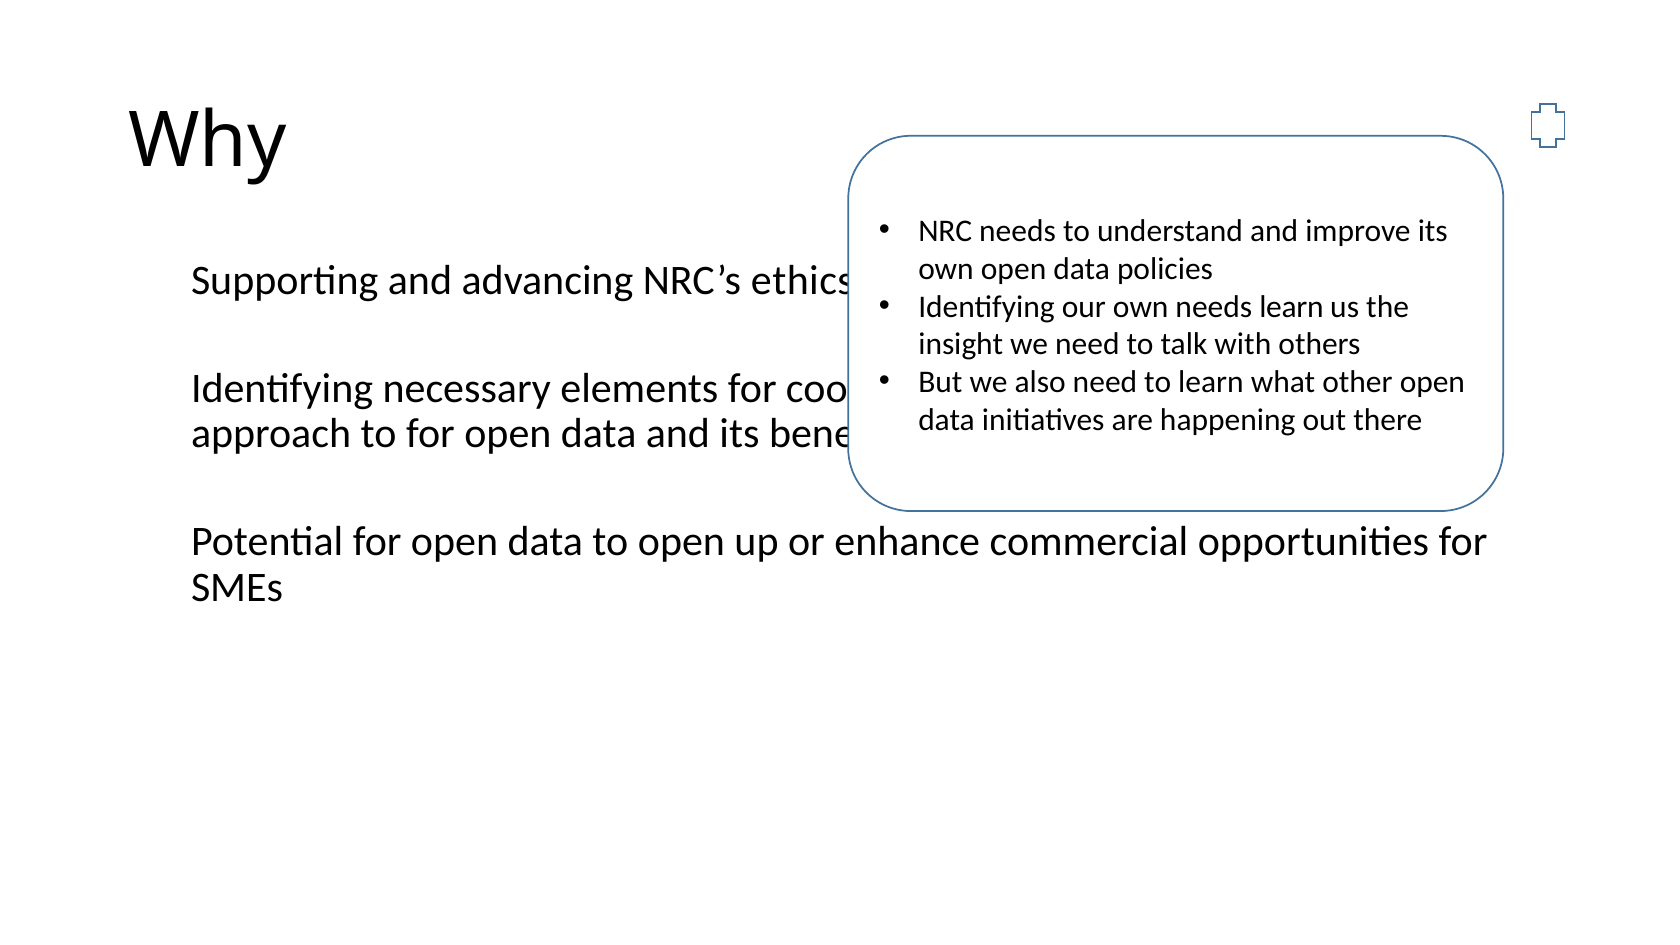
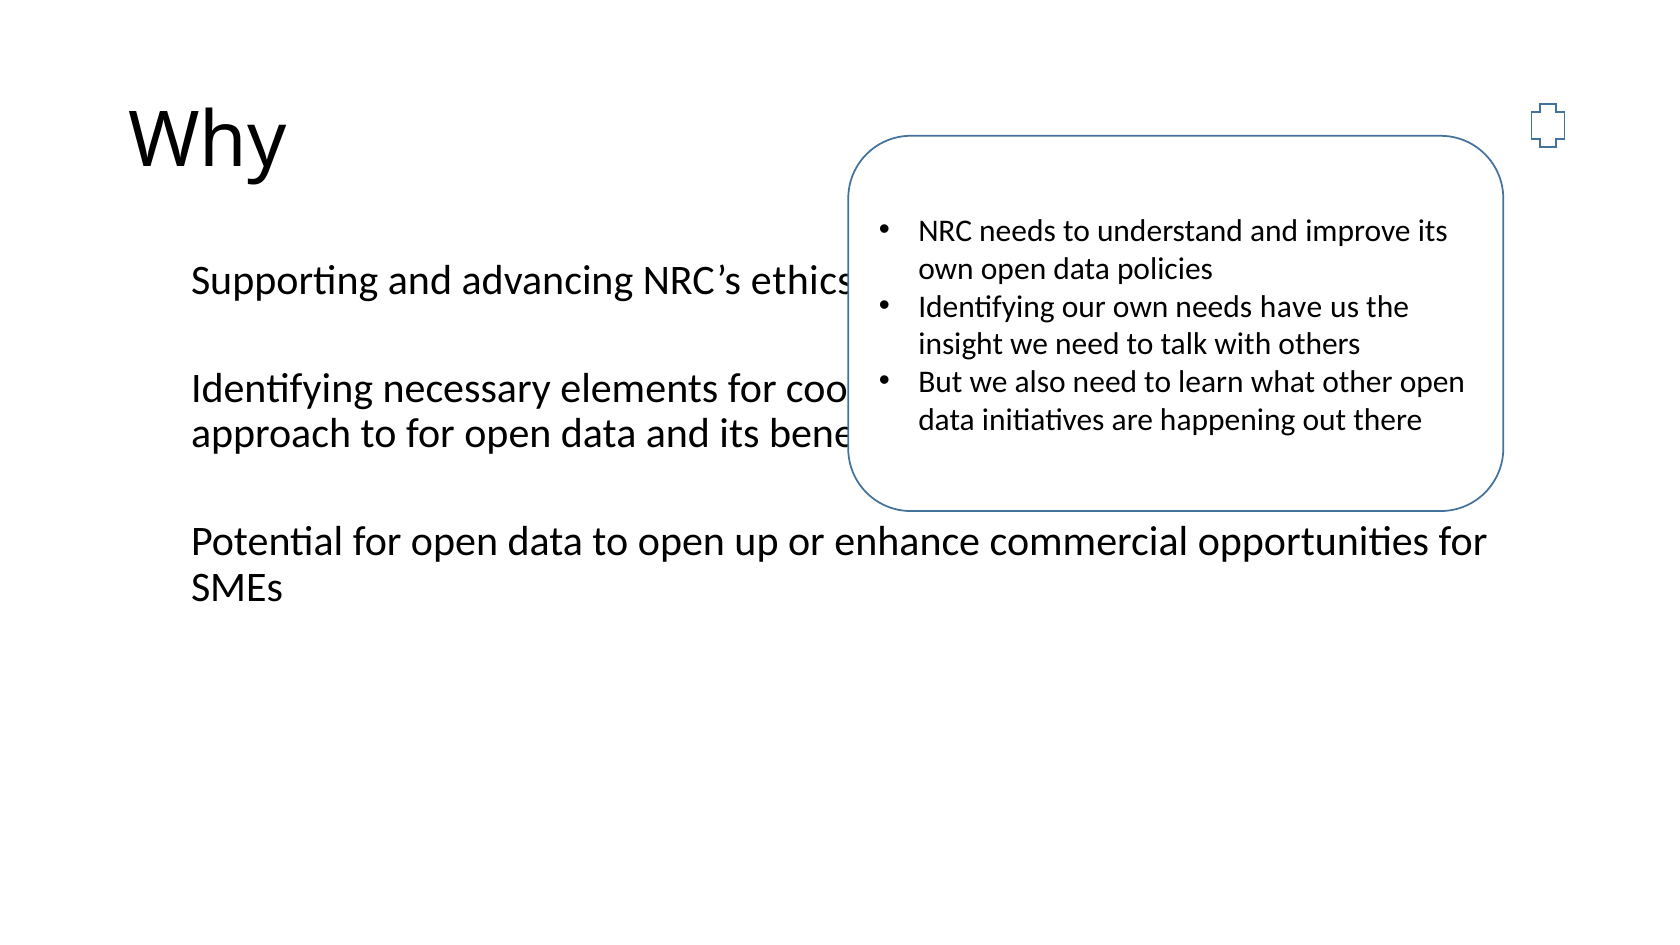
needs learn: learn -> have
